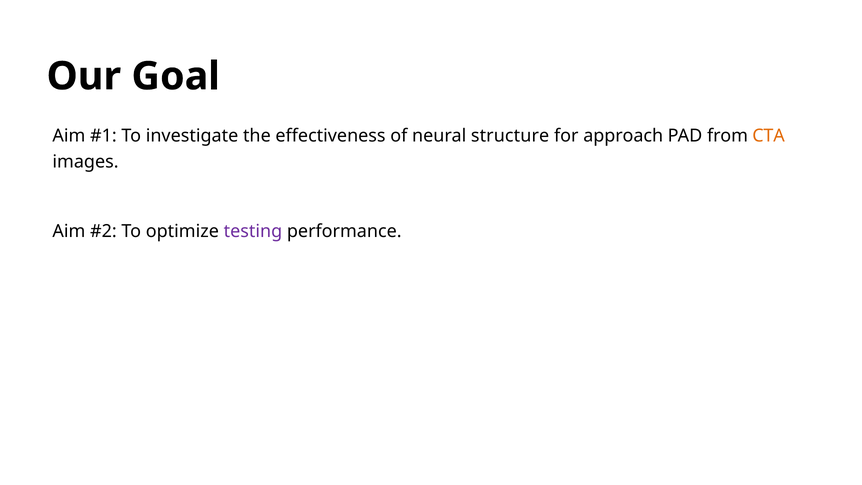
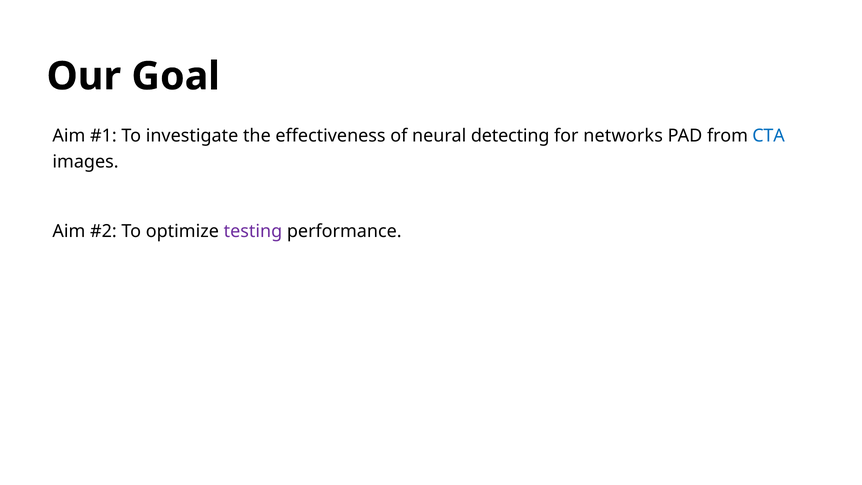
structure: structure -> detecting
approach: approach -> networks
CTA colour: orange -> blue
